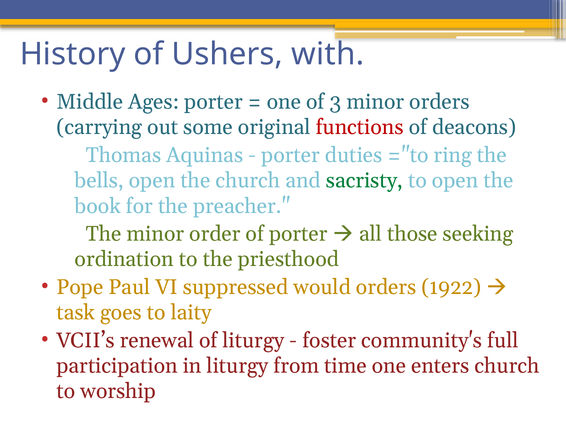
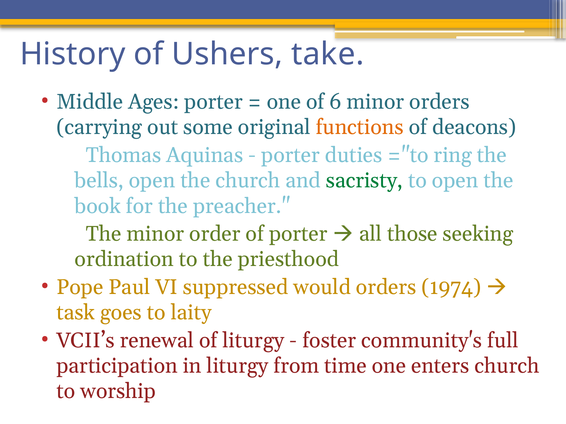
with: with -> take
3: 3 -> 6
functions colour: red -> orange
1922: 1922 -> 1974
